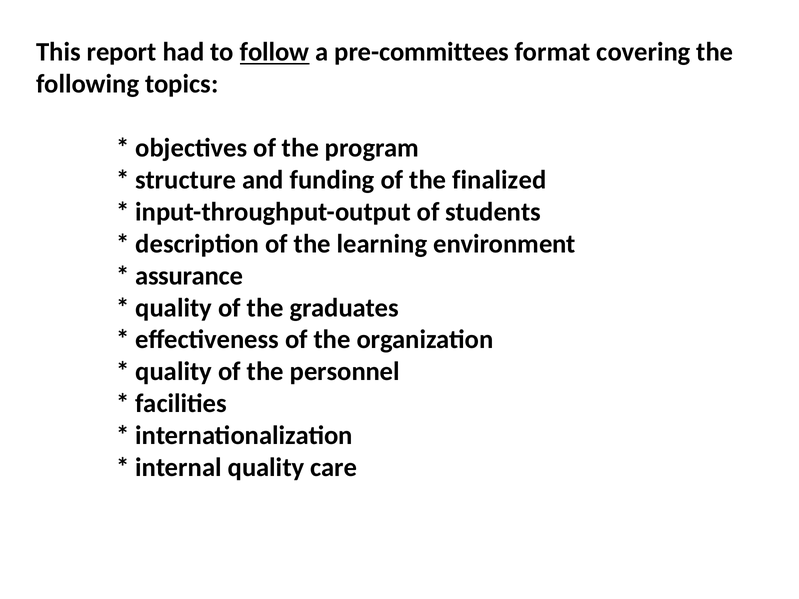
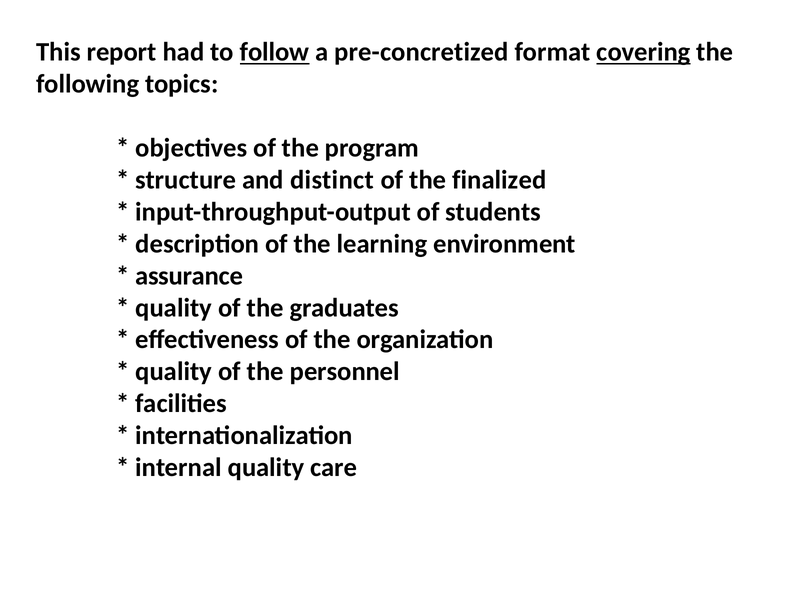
pre-committees: pre-committees -> pre-concretized
covering underline: none -> present
funding: funding -> distinct
